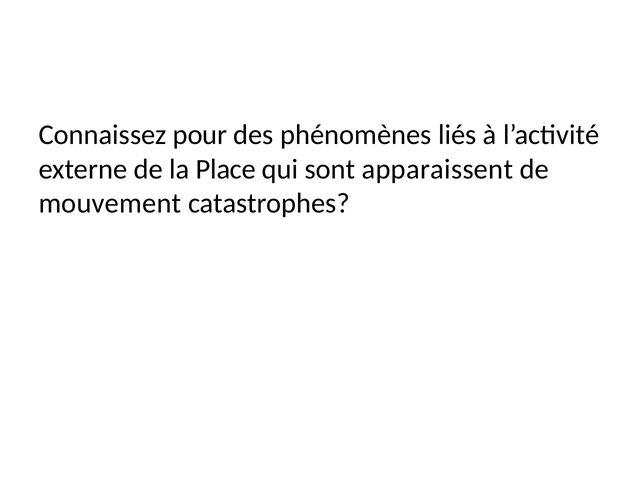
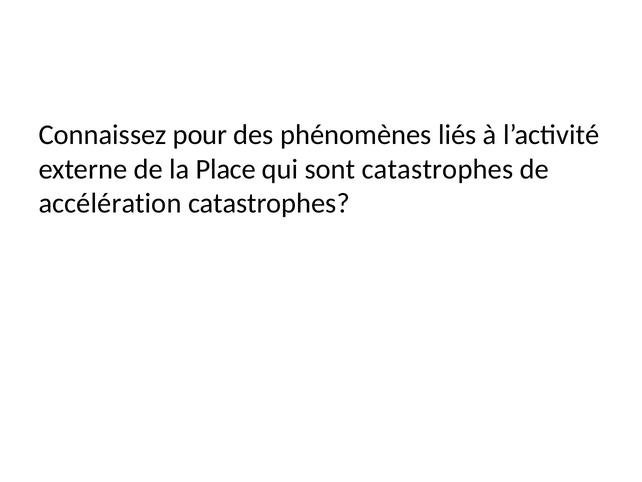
sont apparaissent: apparaissent -> catastrophes
mouvement: mouvement -> accélération
